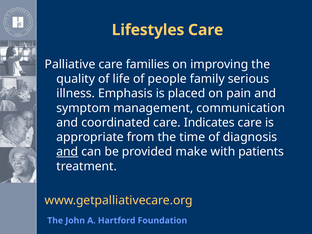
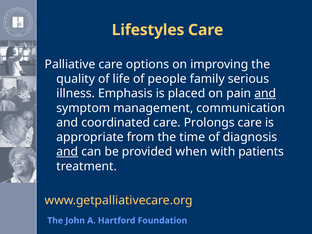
families: families -> options
and at (265, 93) underline: none -> present
Indicates: Indicates -> Prolongs
make: make -> when
